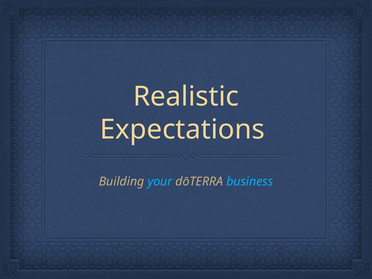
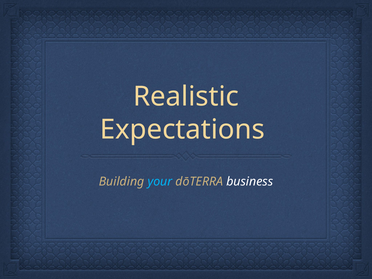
business colour: light blue -> white
